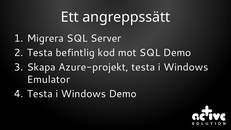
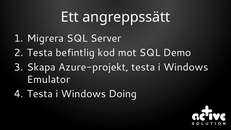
Windows Demo: Demo -> Doing
